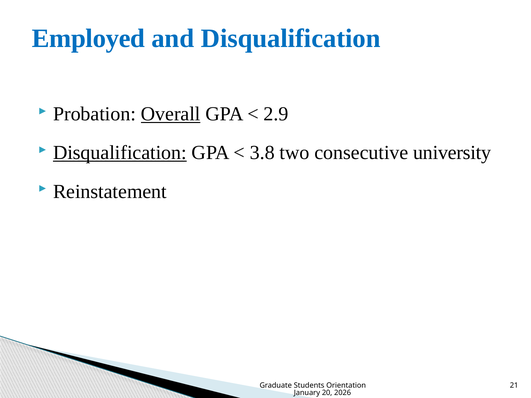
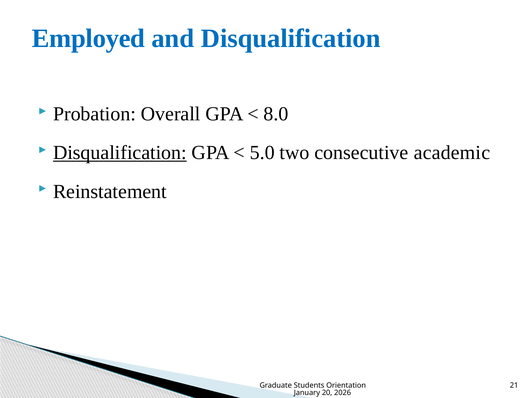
Overall underline: present -> none
2.9: 2.9 -> 8.0
3.8: 3.8 -> 5.0
university: university -> academic
